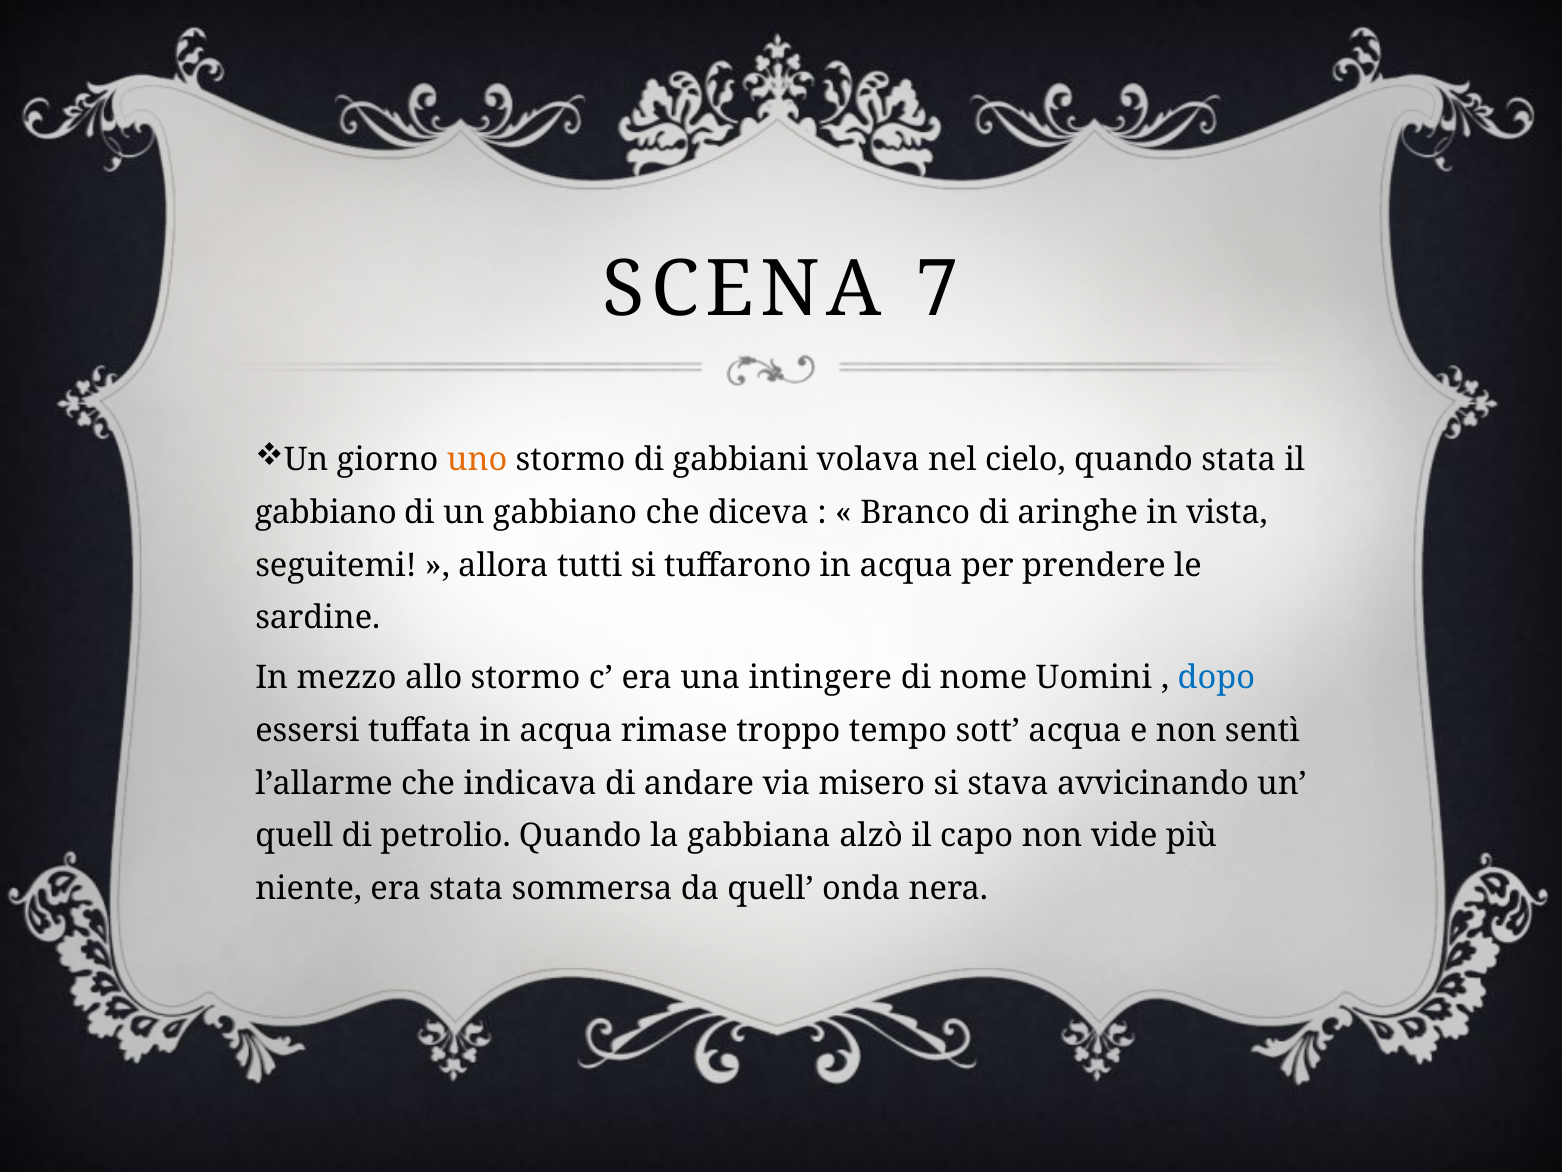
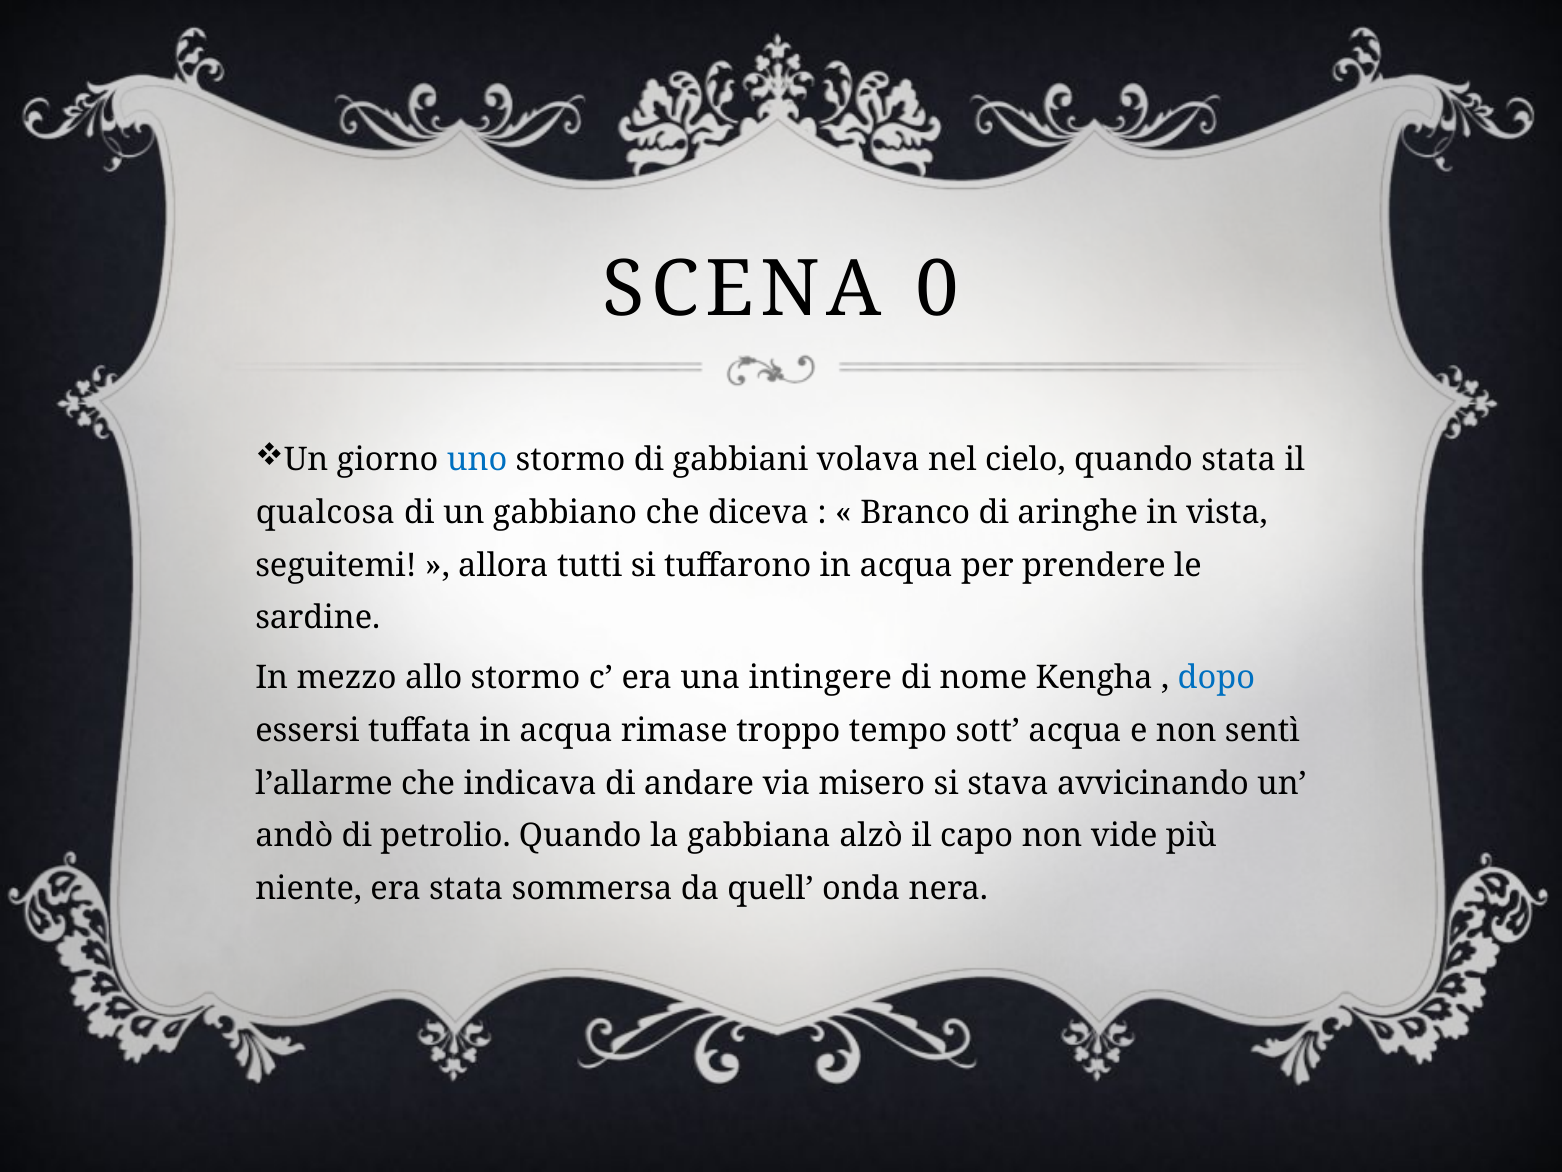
7: 7 -> 0
uno colour: orange -> blue
gabbiano at (326, 512): gabbiano -> qualcosa
Uomini: Uomini -> Kengha
quell at (294, 836): quell -> andò
